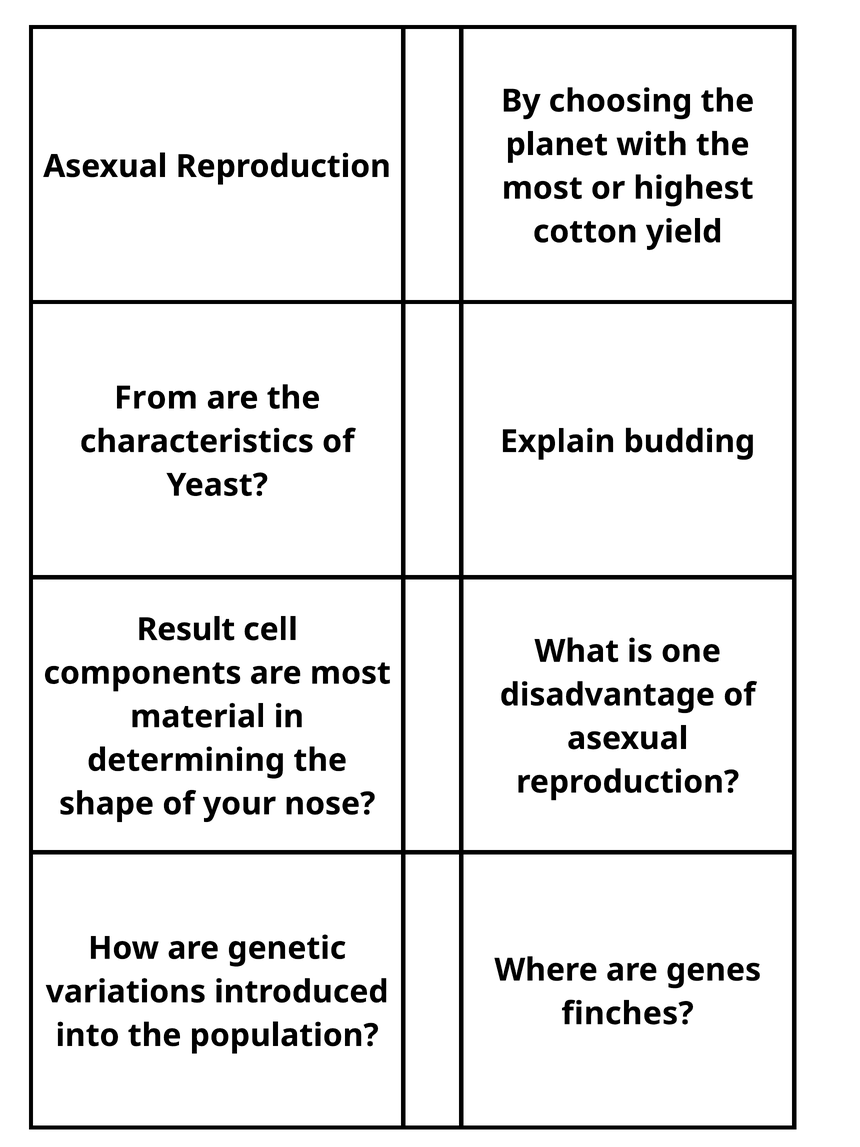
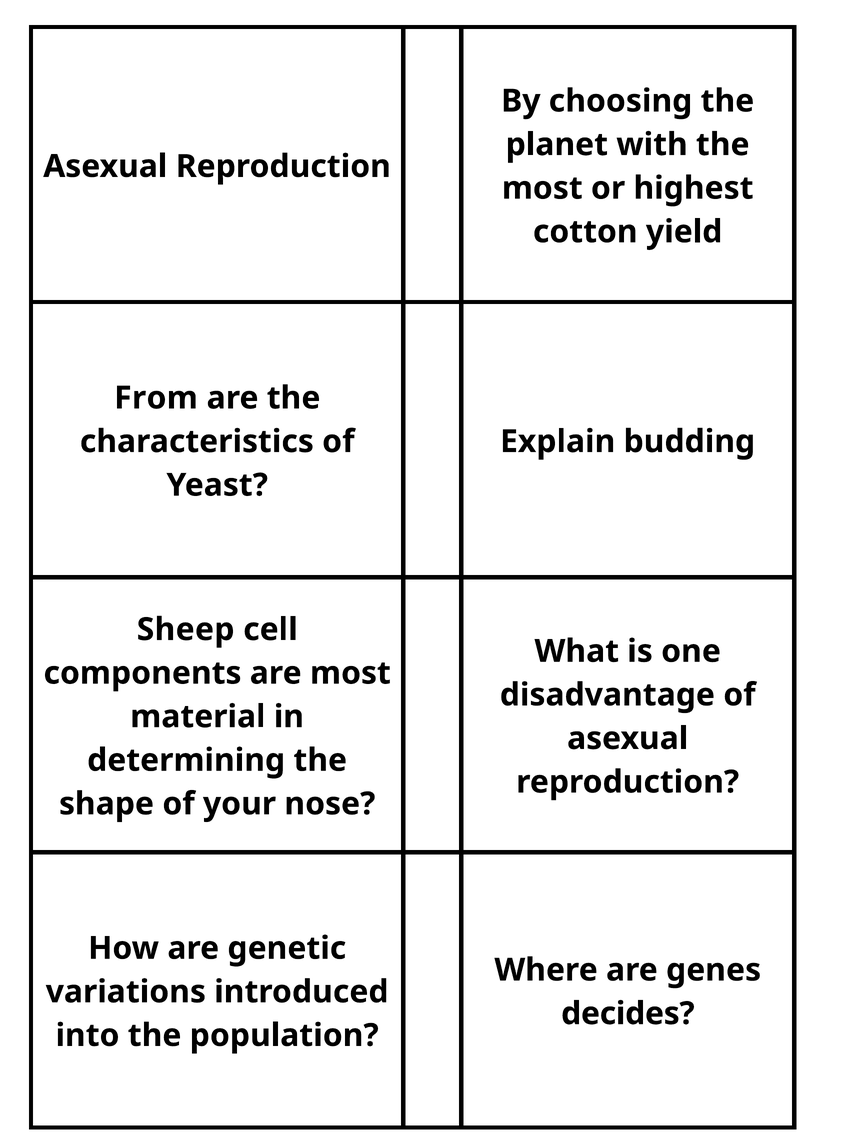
Result: Result -> Sheep
finches: finches -> decides
